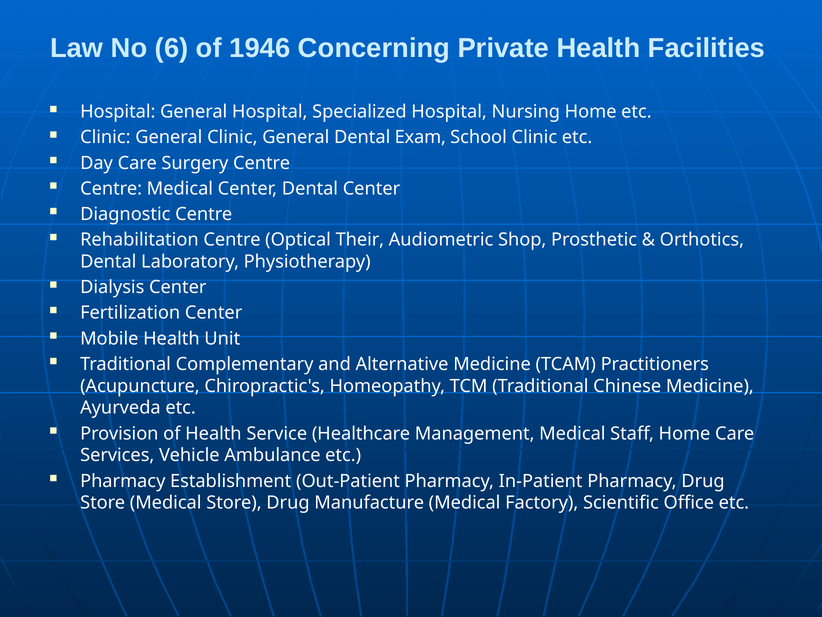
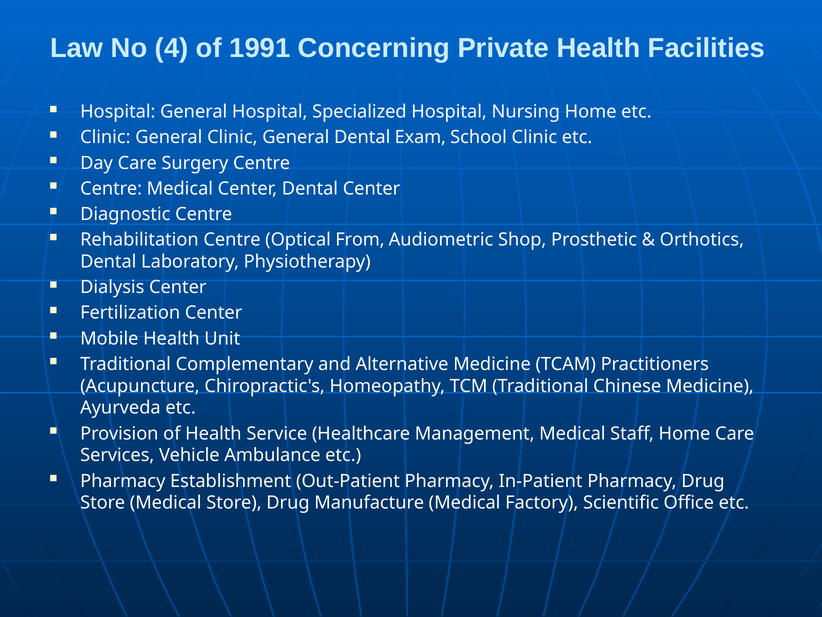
6: 6 -> 4
1946: 1946 -> 1991
Their: Their -> From
